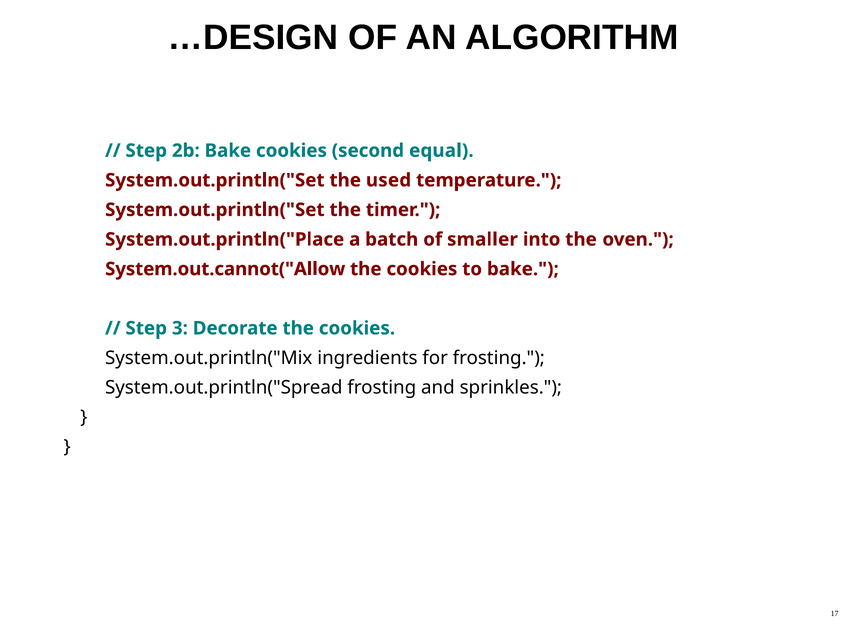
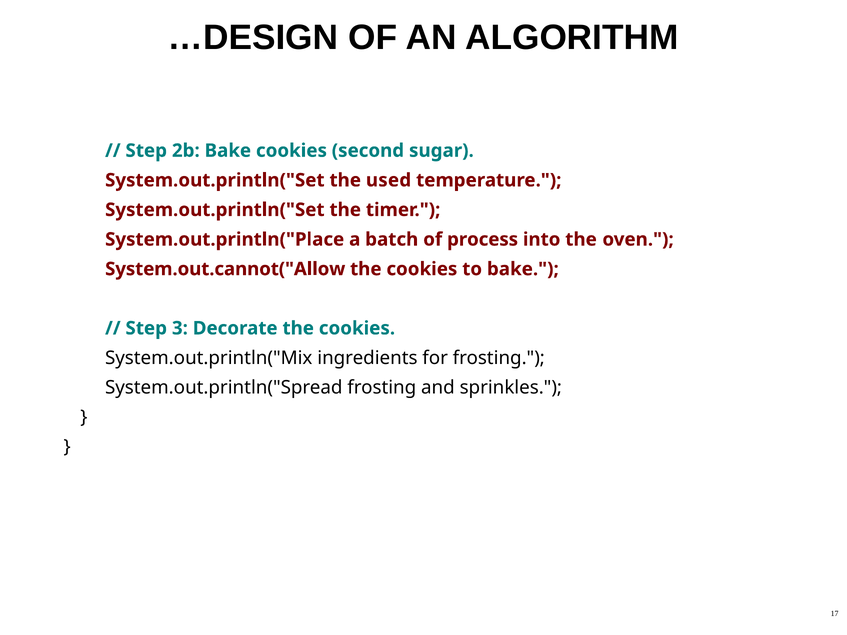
equal: equal -> sugar
smaller: smaller -> process
